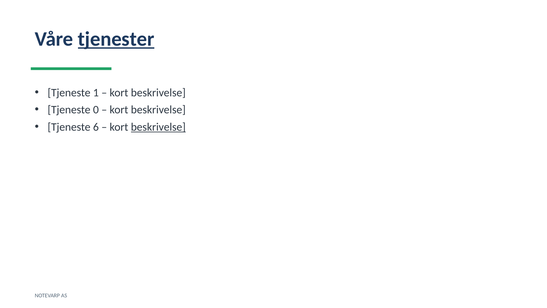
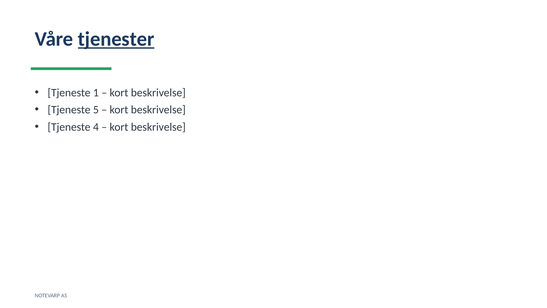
0: 0 -> 5
6: 6 -> 4
beskrivelse at (158, 127) underline: present -> none
